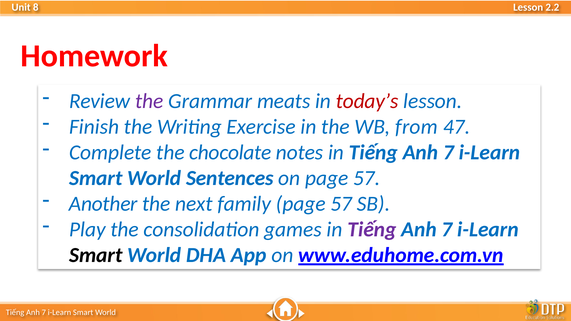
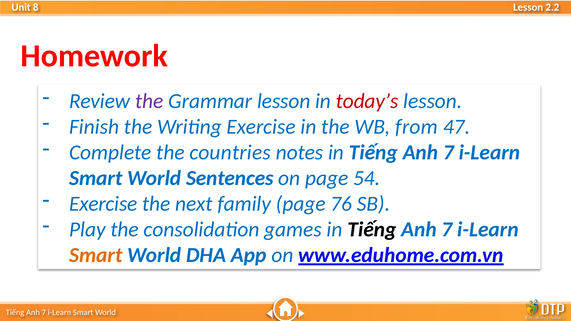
Grammar meats: meats -> lesson
chocolate: chocolate -> countries
on page 57: 57 -> 54
Another at (103, 204): Another -> Exercise
57 at (341, 204): 57 -> 76
Tiếng at (372, 230) colour: purple -> black
Smart at (96, 255) colour: black -> orange
